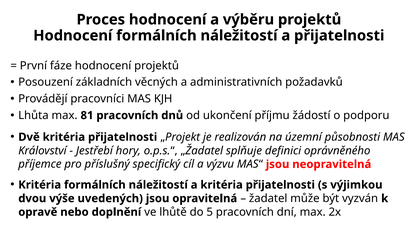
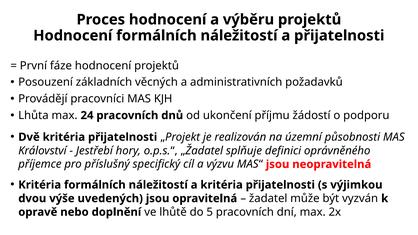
81: 81 -> 24
